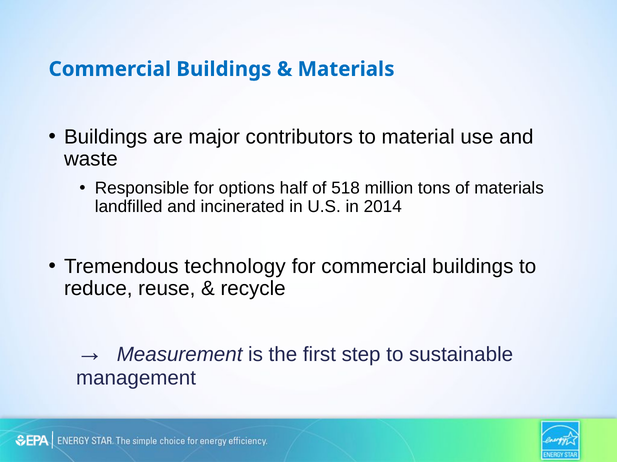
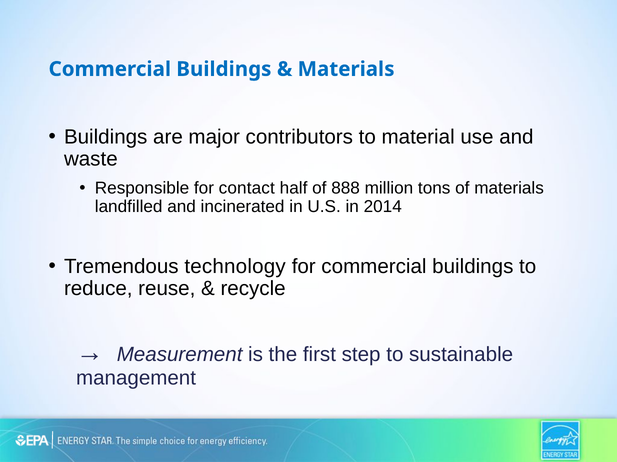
options: options -> contact
518: 518 -> 888
